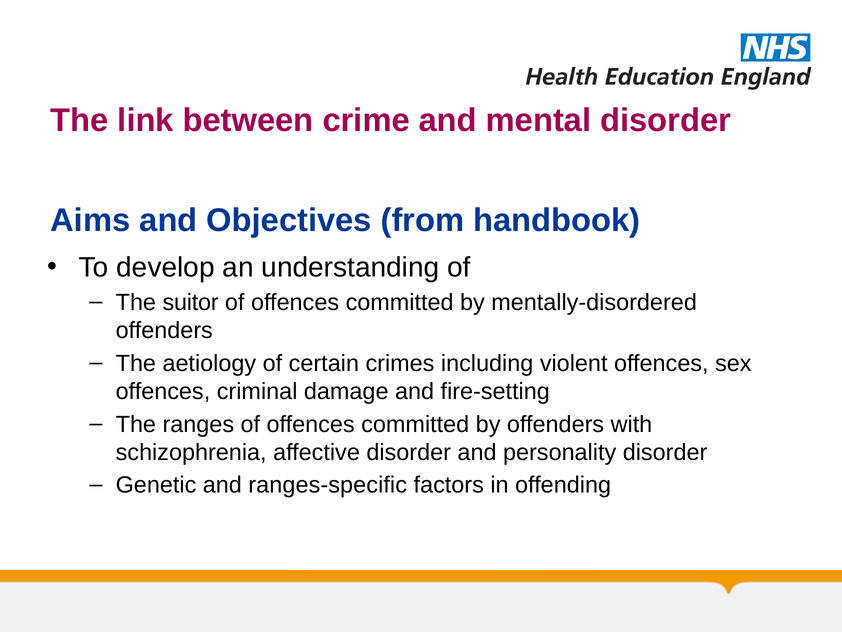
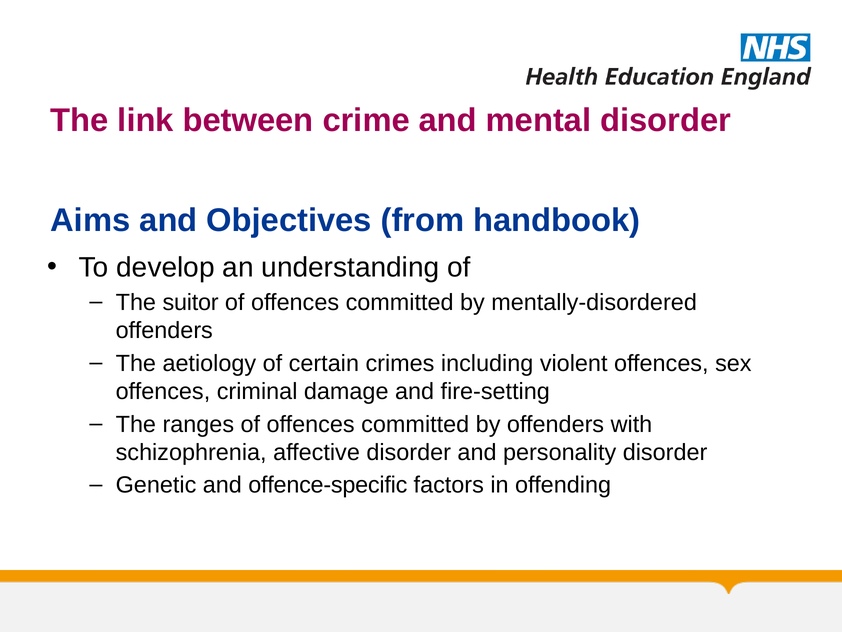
ranges-specific: ranges-specific -> offence-specific
